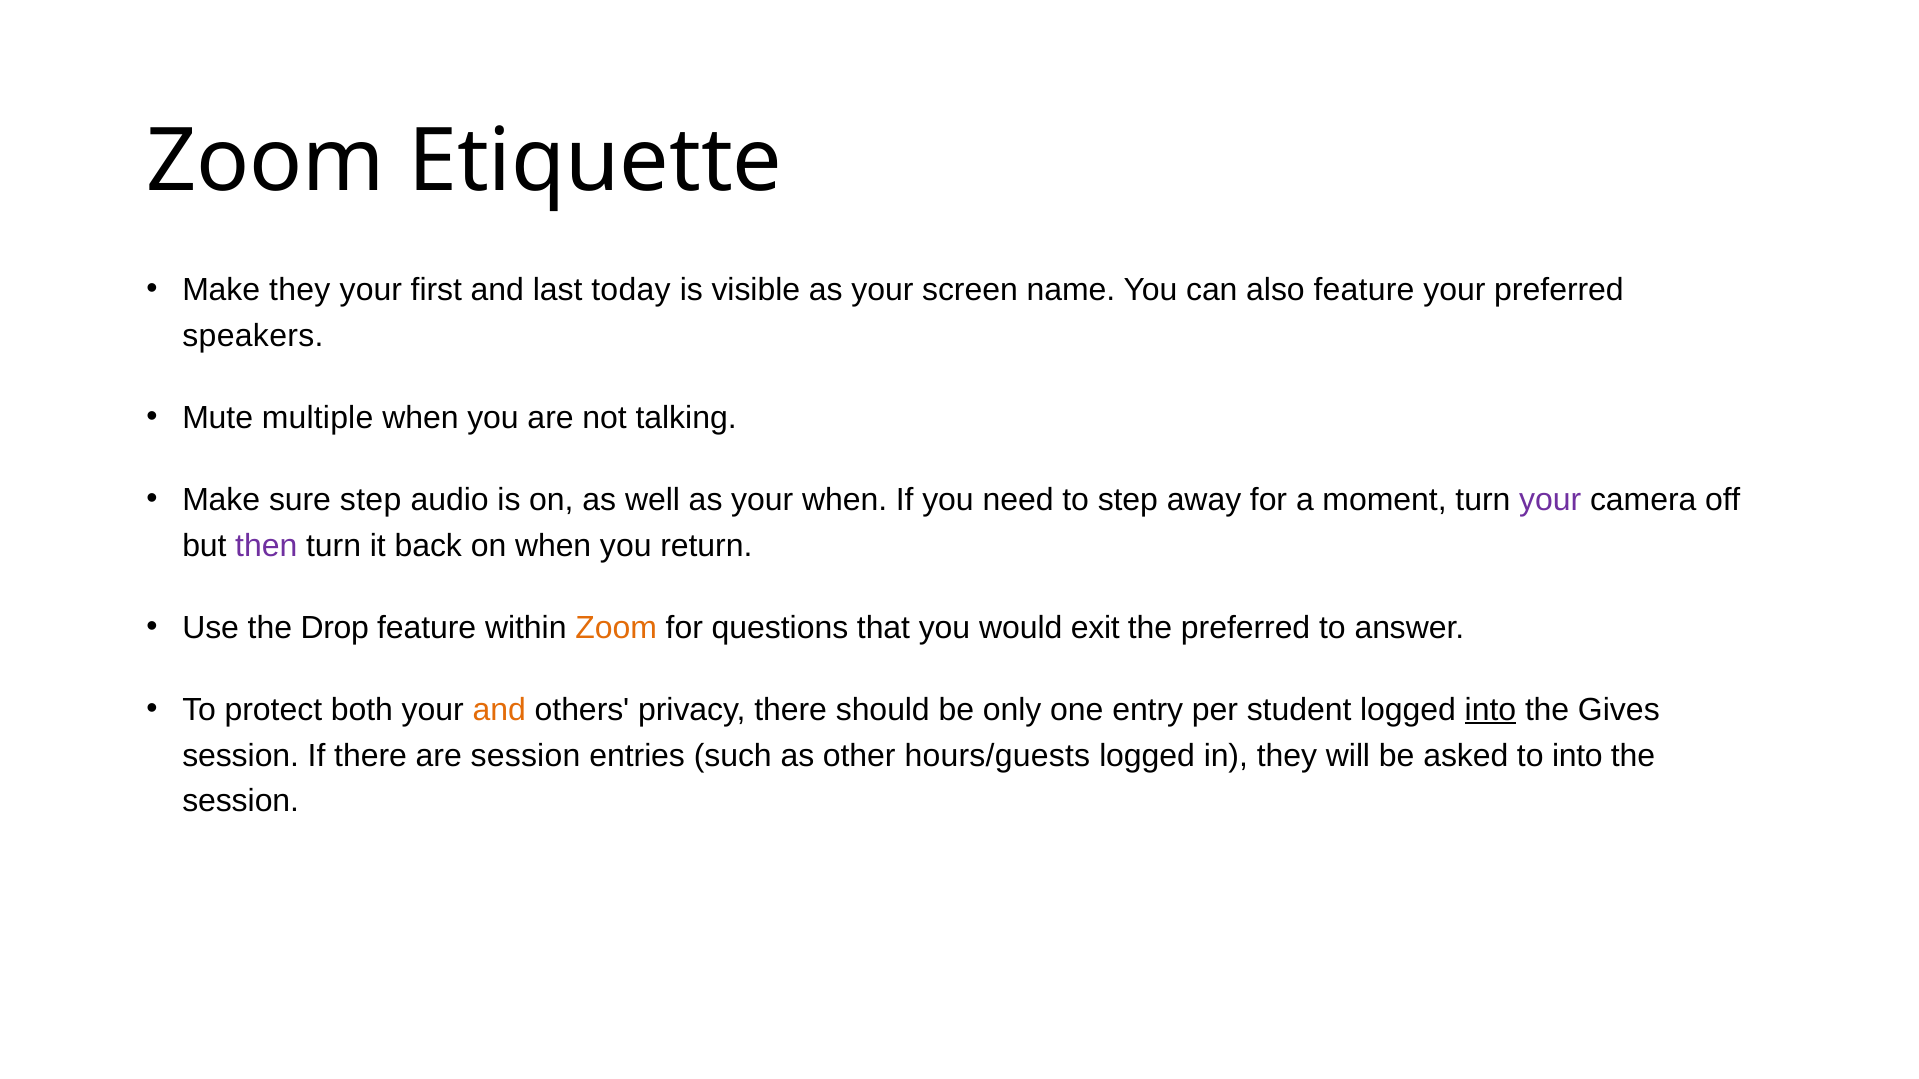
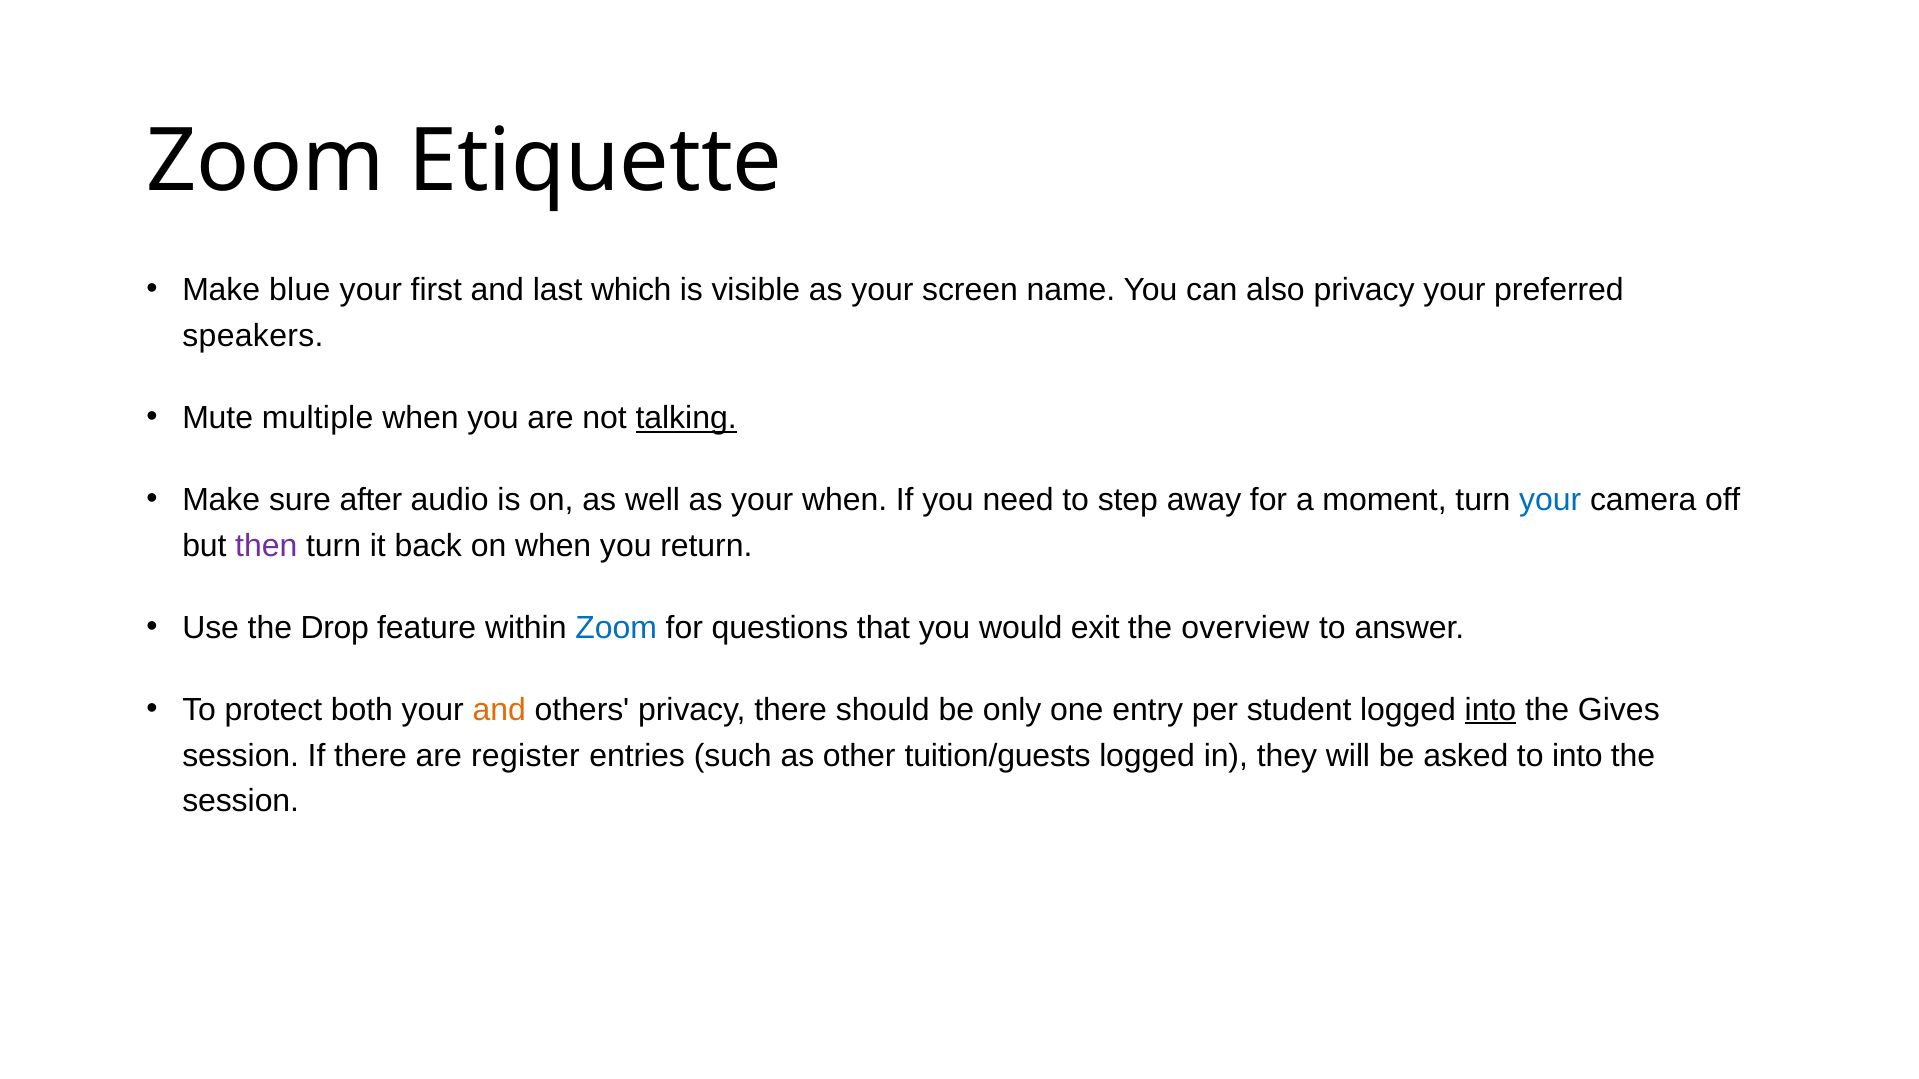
Make they: they -> blue
today: today -> which
also feature: feature -> privacy
talking underline: none -> present
sure step: step -> after
your at (1550, 500) colour: purple -> blue
Zoom at (616, 628) colour: orange -> blue
the preferred: preferred -> overview
are session: session -> register
hours/guests: hours/guests -> tuition/guests
